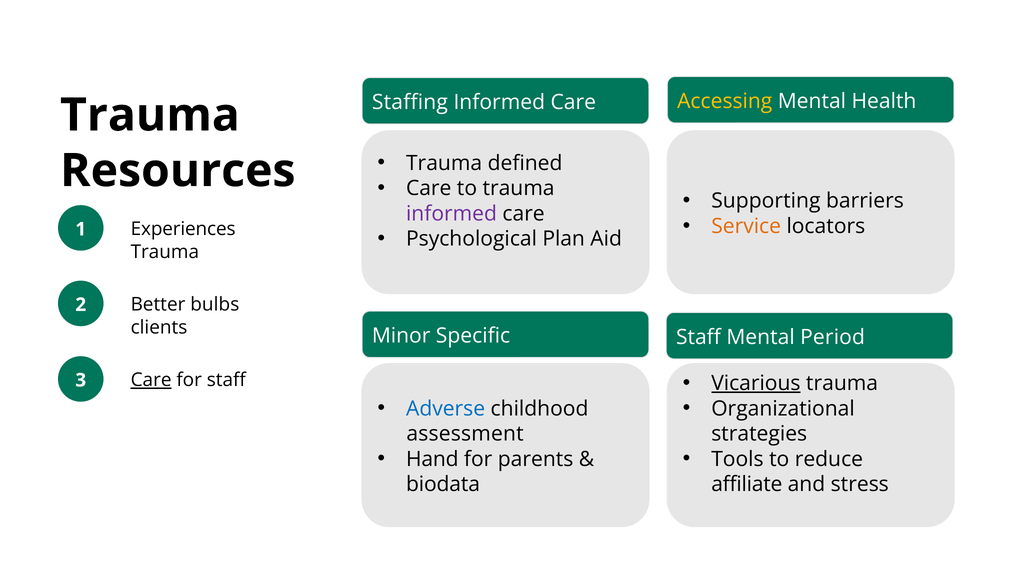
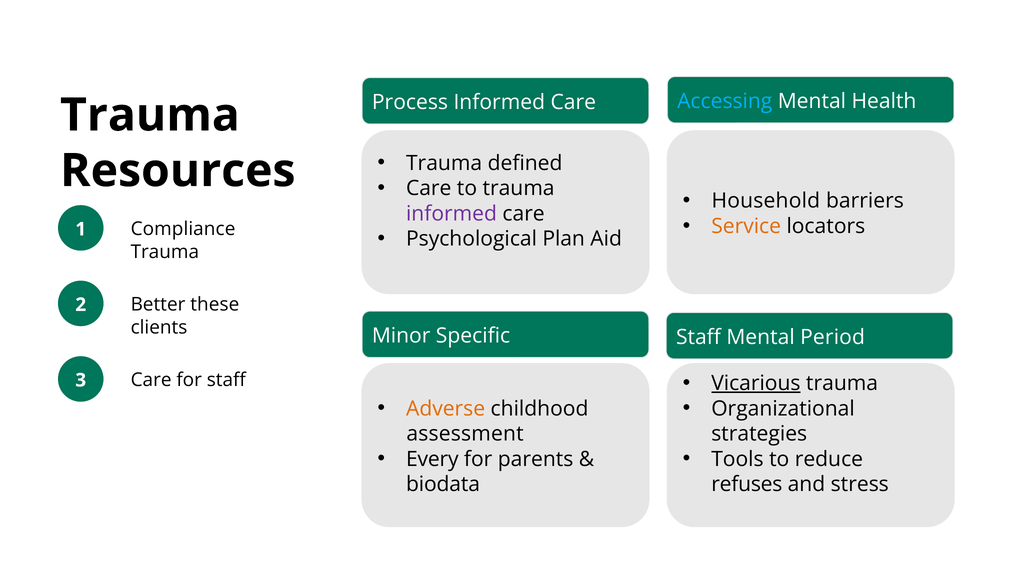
Staffing: Staffing -> Process
Accessing colour: yellow -> light blue
Supporting: Supporting -> Household
Experiences: Experiences -> Compliance
bulbs: bulbs -> these
Care at (151, 380) underline: present -> none
Adverse colour: blue -> orange
Hand: Hand -> Every
affiliate: affiliate -> refuses
